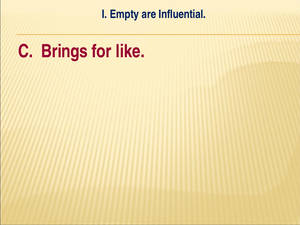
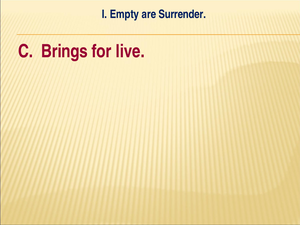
Influential: Influential -> Surrender
like: like -> live
